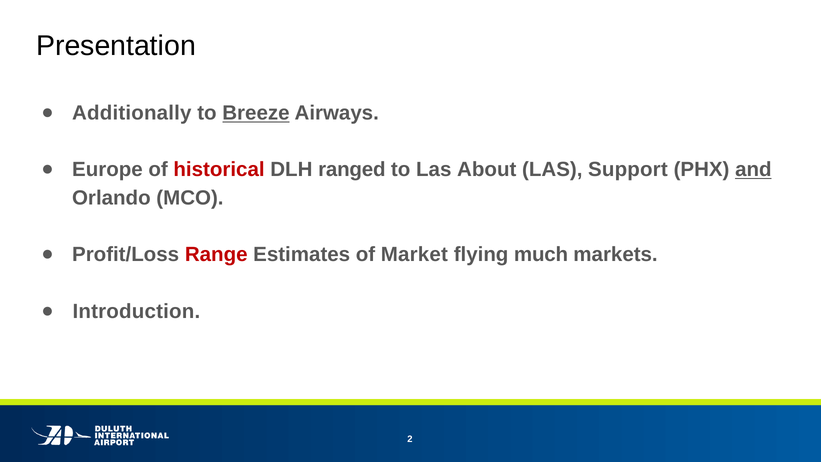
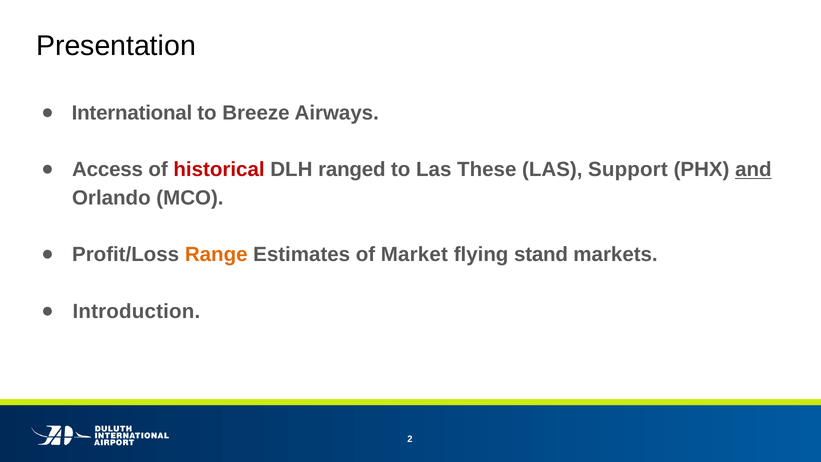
Additionally: Additionally -> International
Breeze underline: present -> none
Europe: Europe -> Access
About: About -> These
Range colour: red -> orange
much: much -> stand
